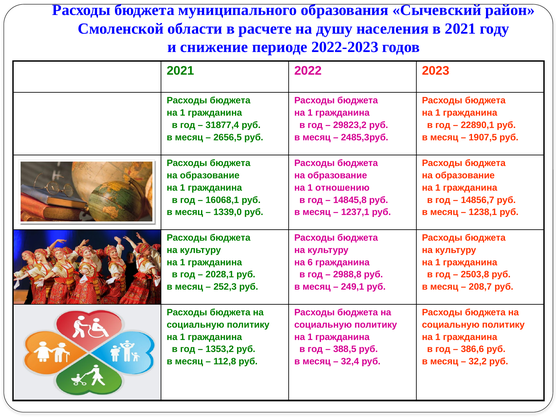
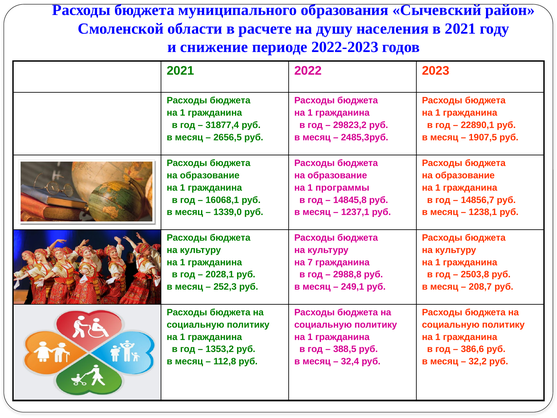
отношению: отношению -> программы
6: 6 -> 7
